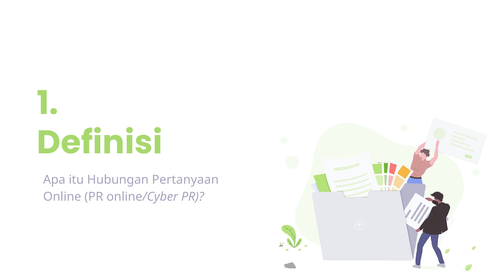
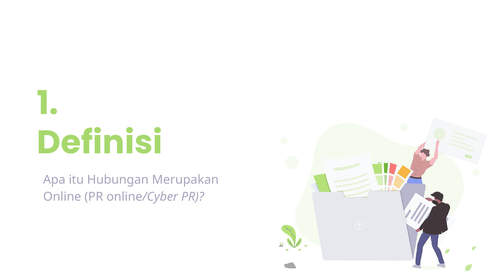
Pertanyaan: Pertanyaan -> Merupakan
